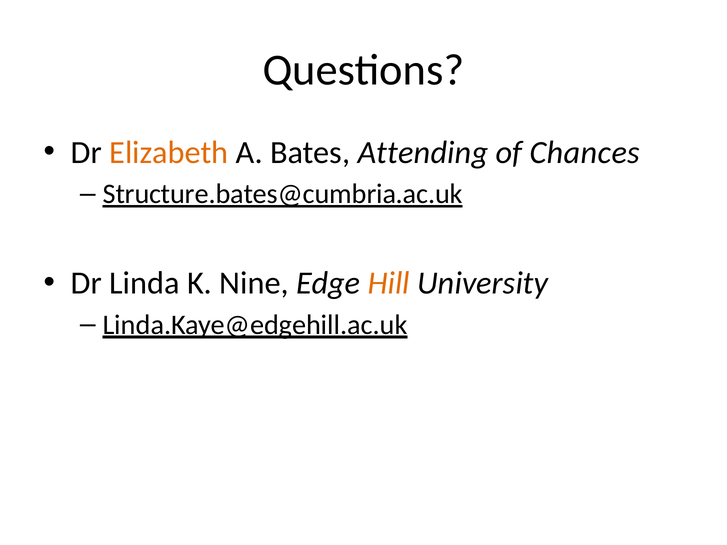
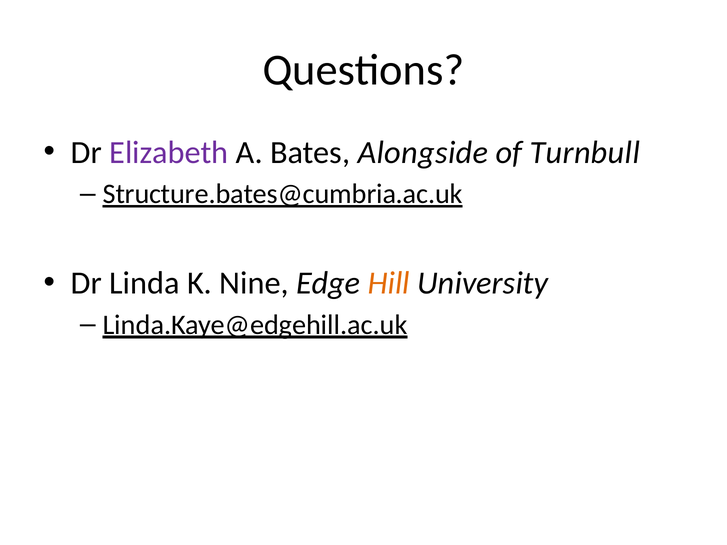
Elizabeth colour: orange -> purple
Attending: Attending -> Alongside
Chances: Chances -> Turnbull
